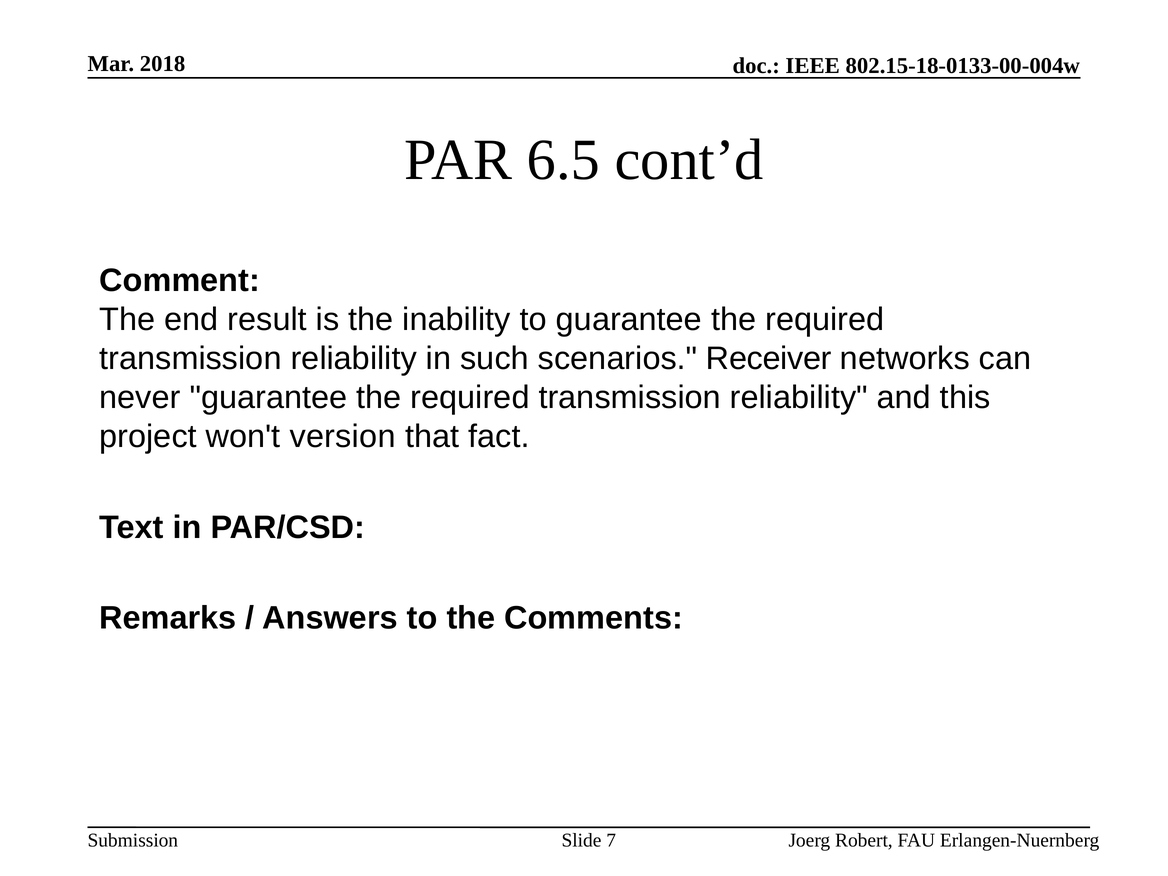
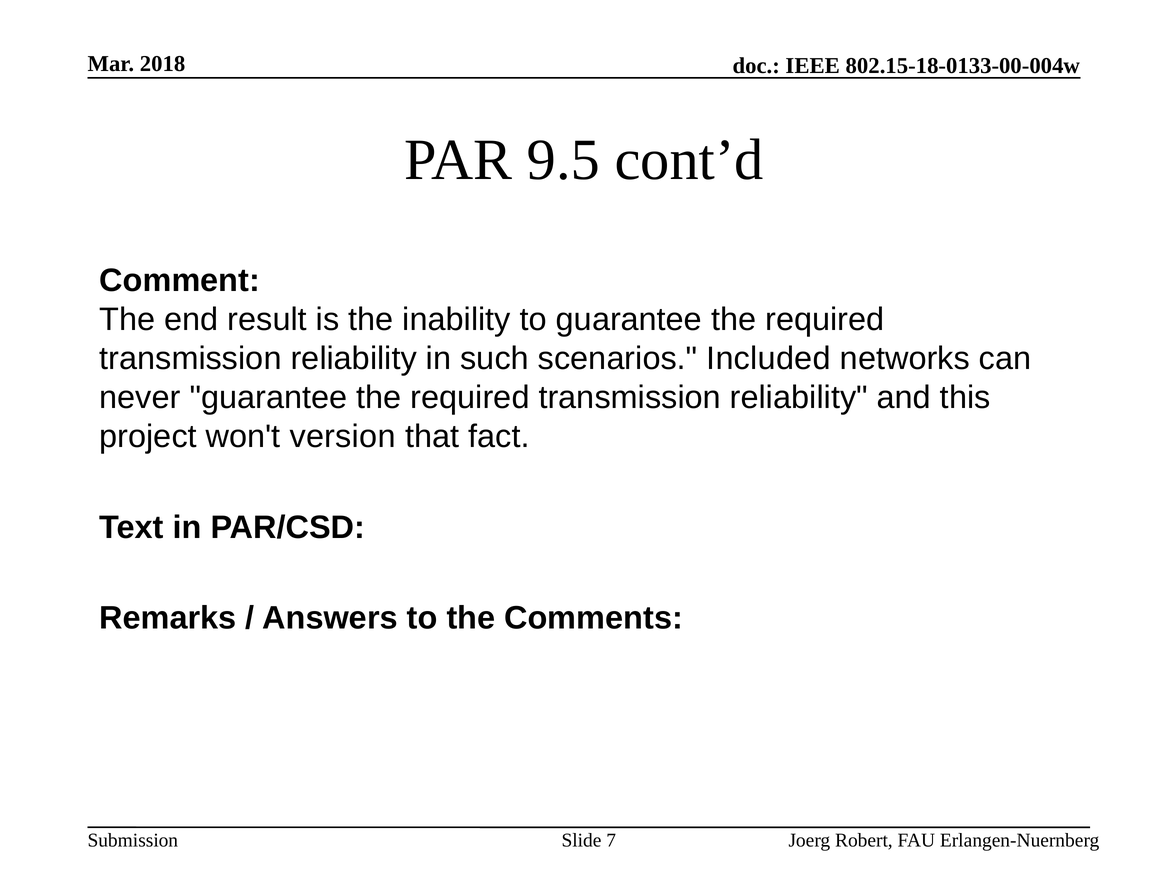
6.5: 6.5 -> 9.5
Receiver: Receiver -> Included
